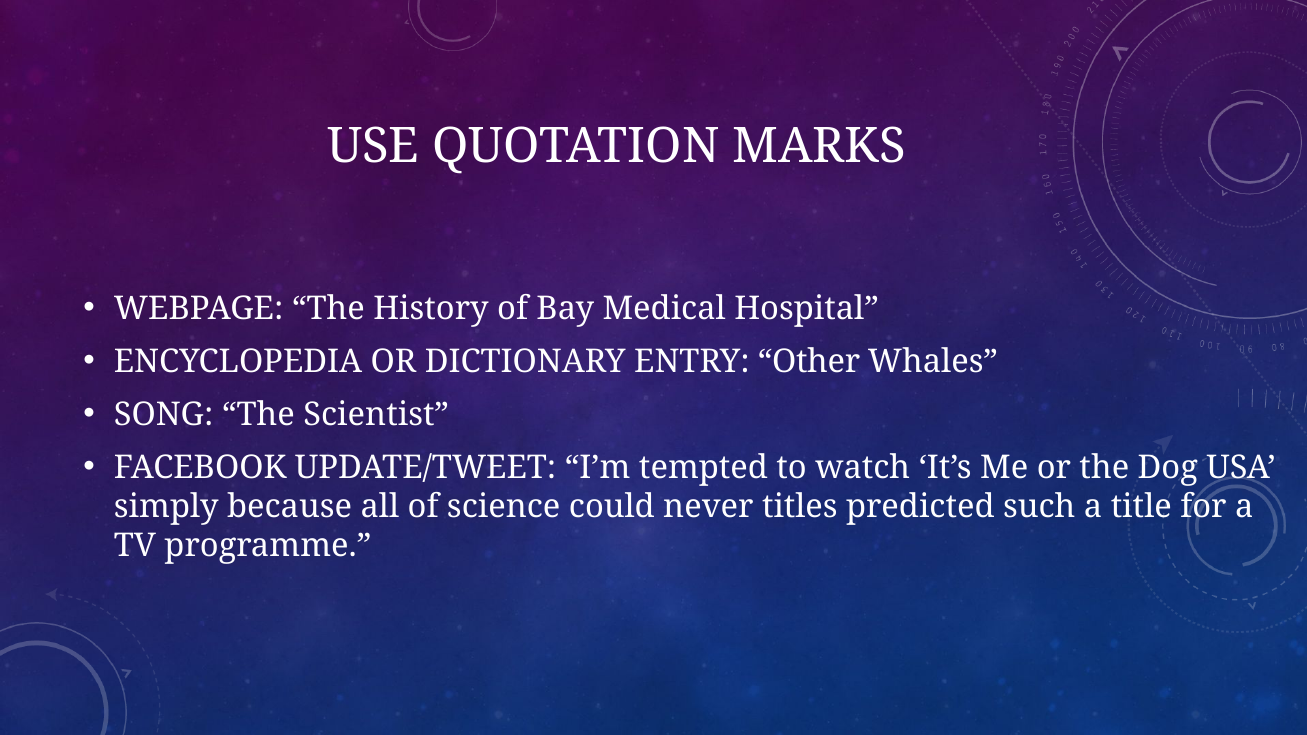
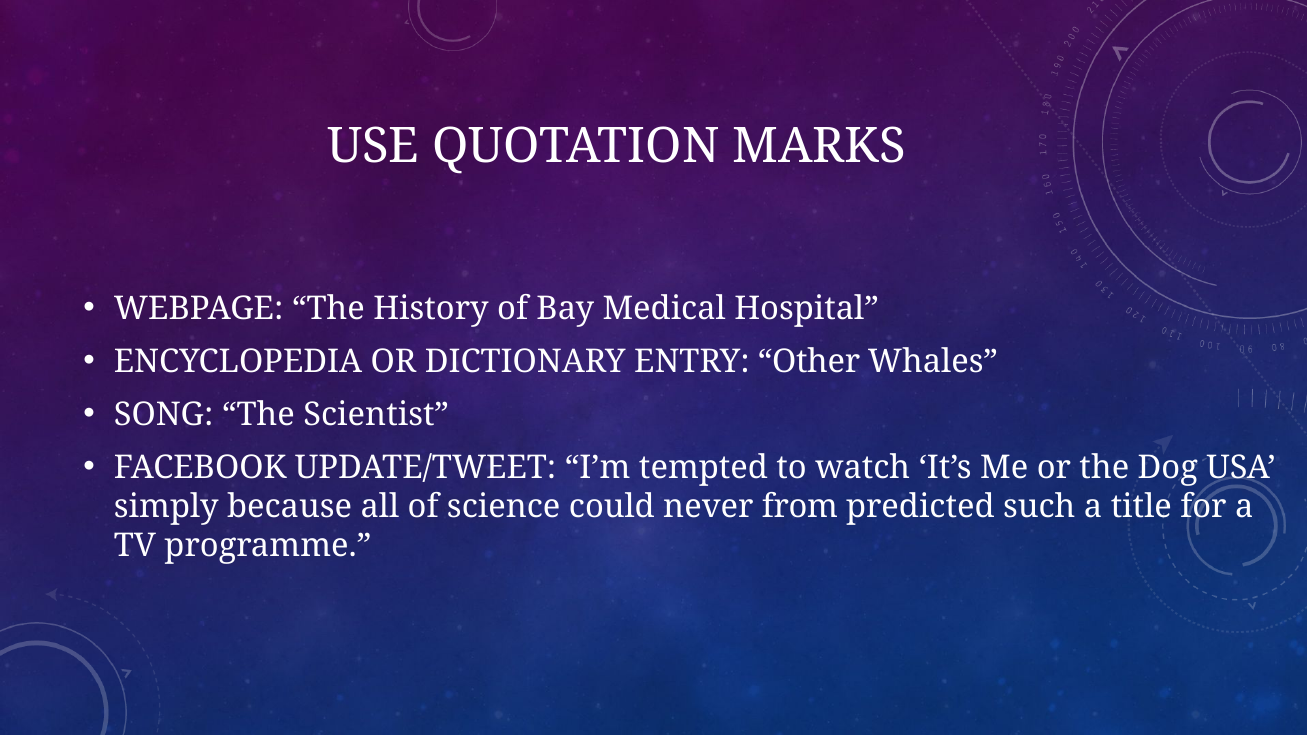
titles: titles -> from
